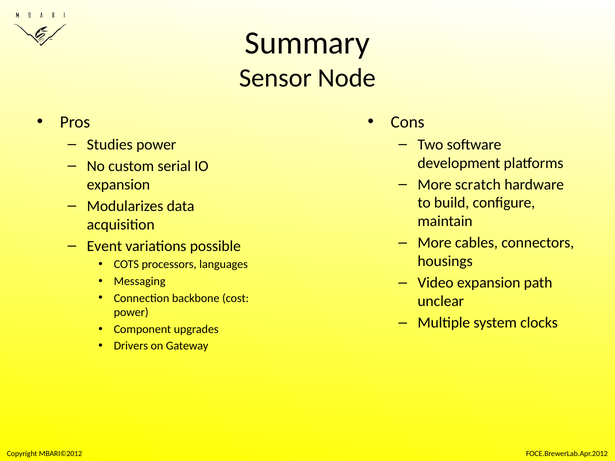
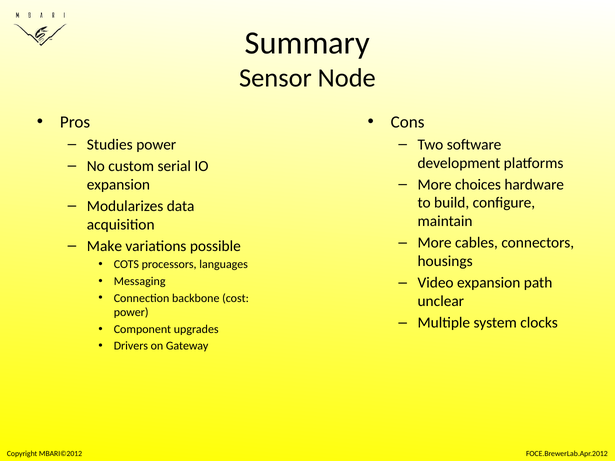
scratch: scratch -> choices
Event: Event -> Make
